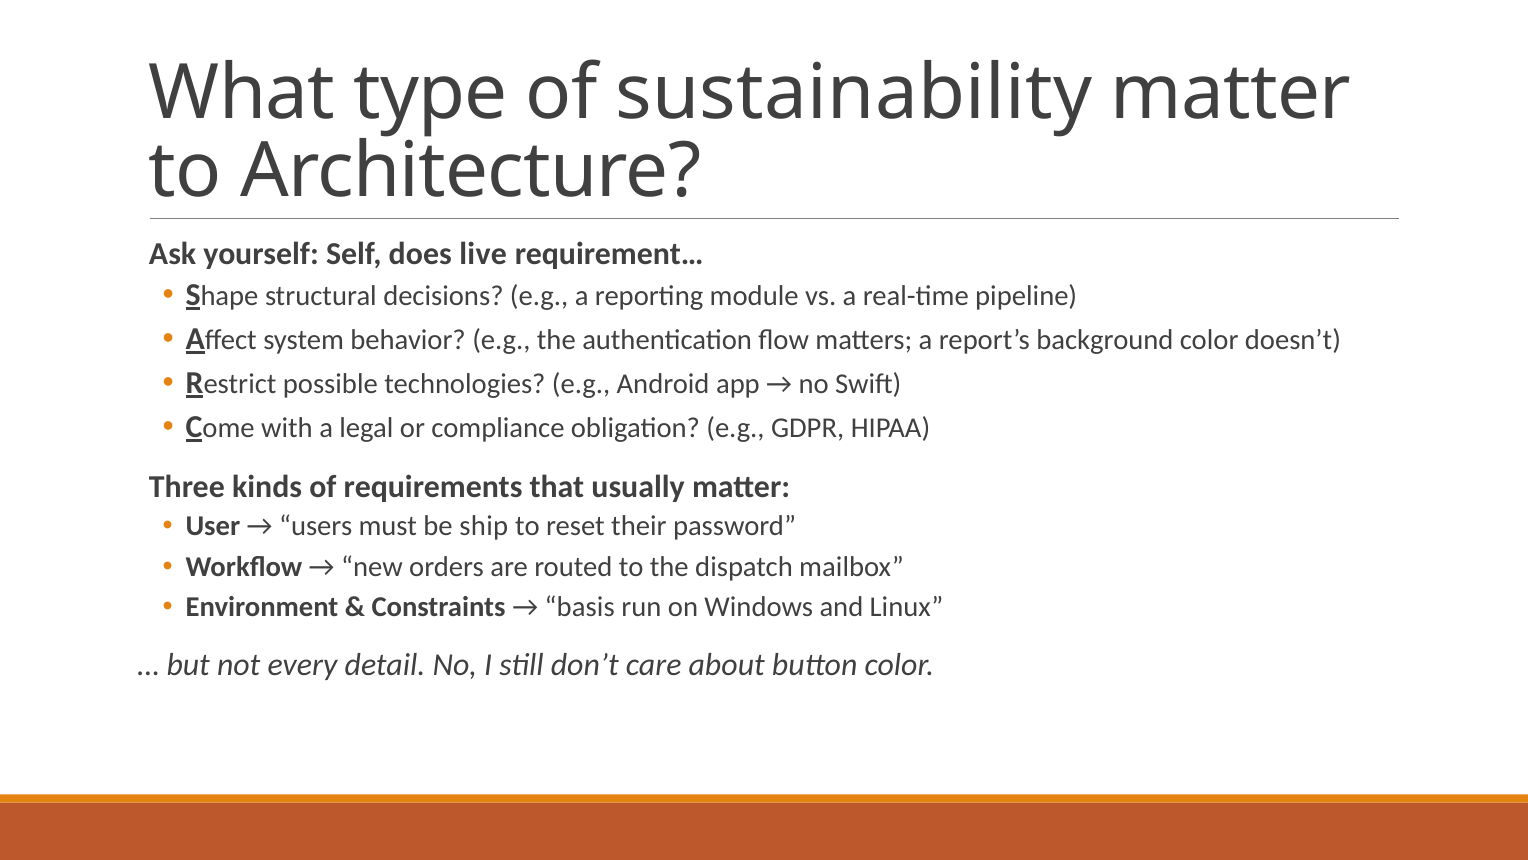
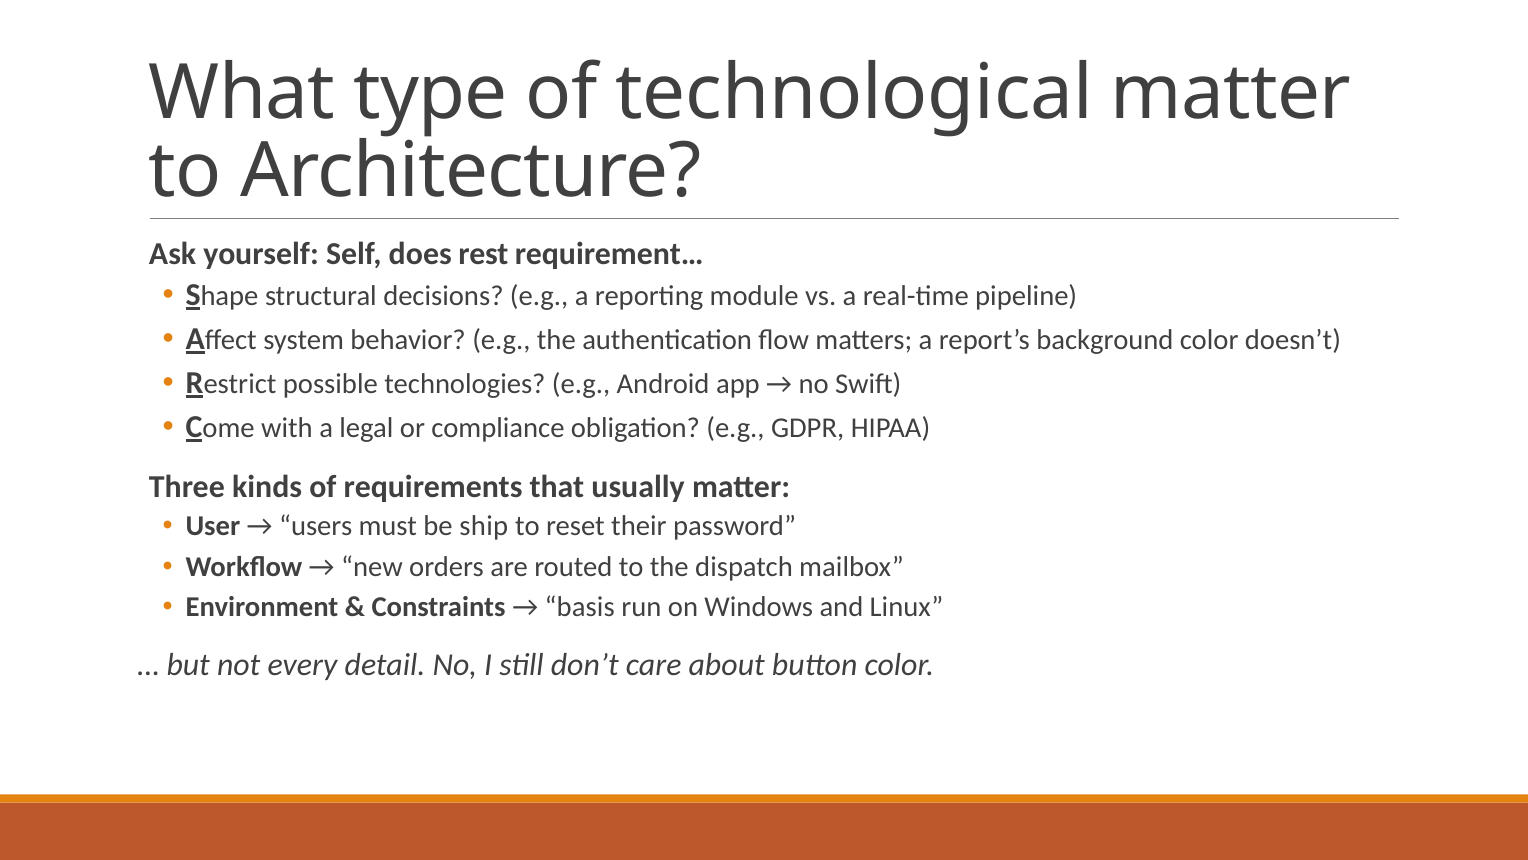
sustainability: sustainability -> technological
live: live -> rest
